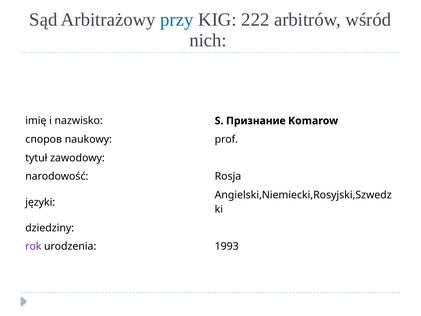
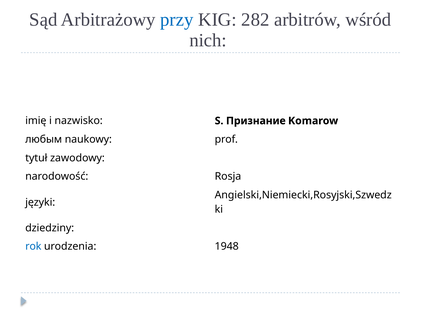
222: 222 -> 282
споров: споров -> любым
rok colour: purple -> blue
1993: 1993 -> 1948
